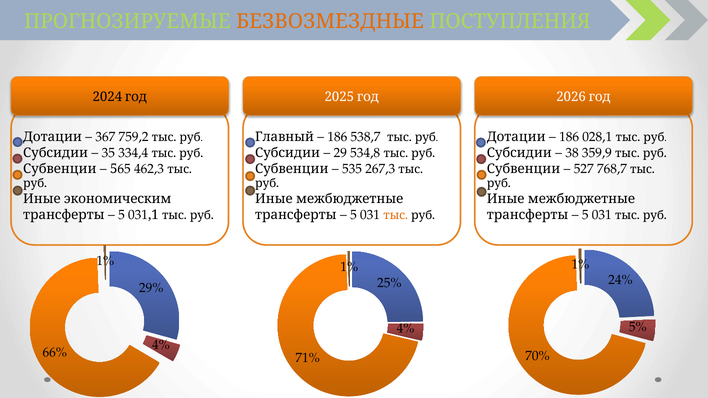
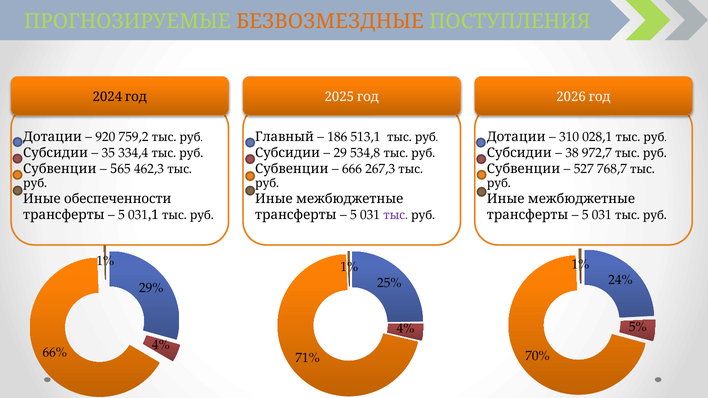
367: 367 -> 920
538,7: 538,7 -> 513,1
186 at (569, 137): 186 -> 310
359,9: 359,9 -> 972,7
535: 535 -> 666
экономическим: экономическим -> обеспеченности
тыс at (396, 215) colour: orange -> purple
